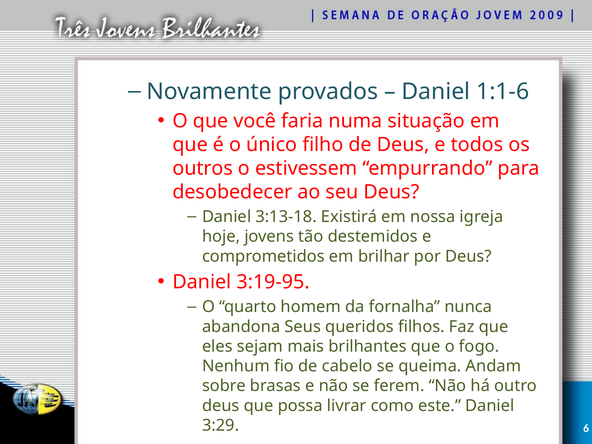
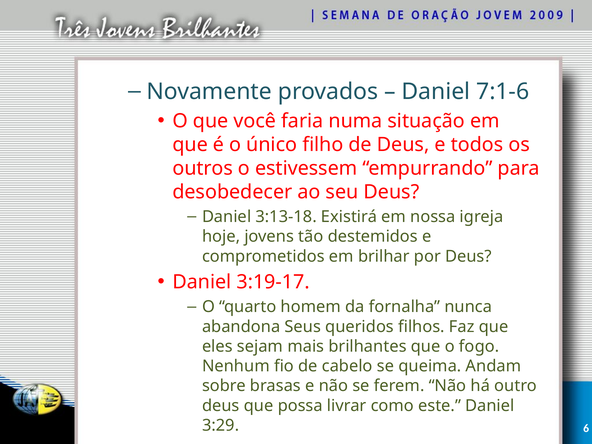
1:1-6: 1:1-6 -> 7:1-6
3:19-95: 3:19-95 -> 3:19-17
